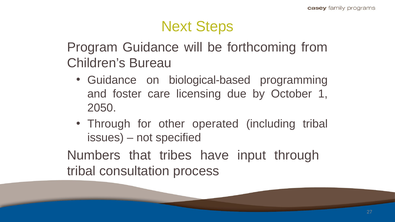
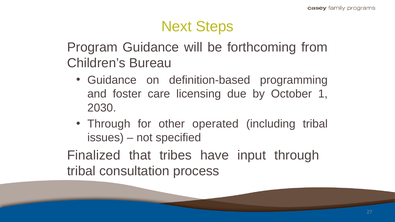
biological-based: biological-based -> definition-based
2050: 2050 -> 2030
Numbers: Numbers -> Finalized
